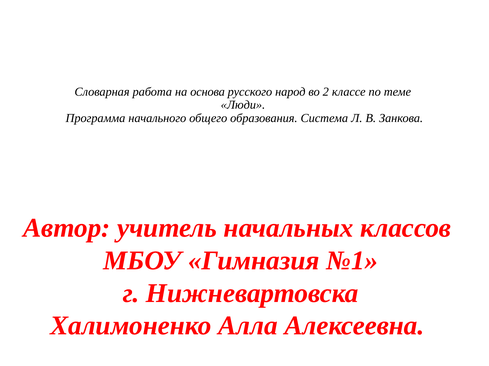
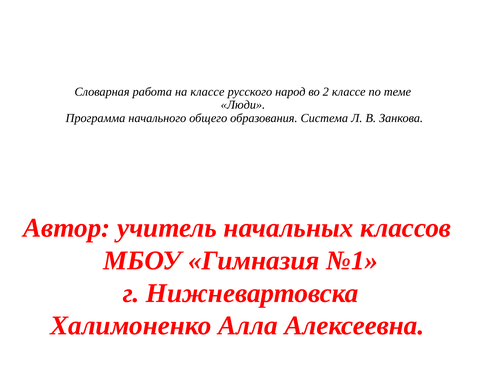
на основа: основа -> классе
